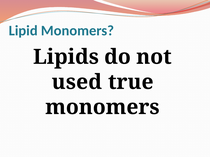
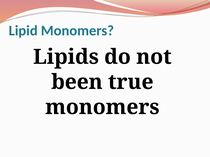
used: used -> been
